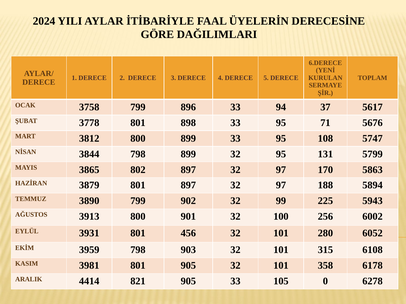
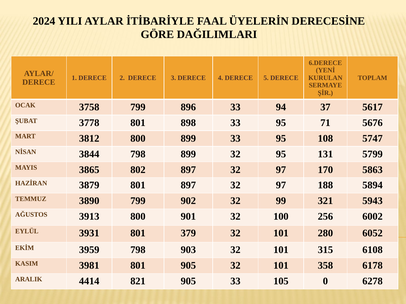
225: 225 -> 321
456: 456 -> 379
